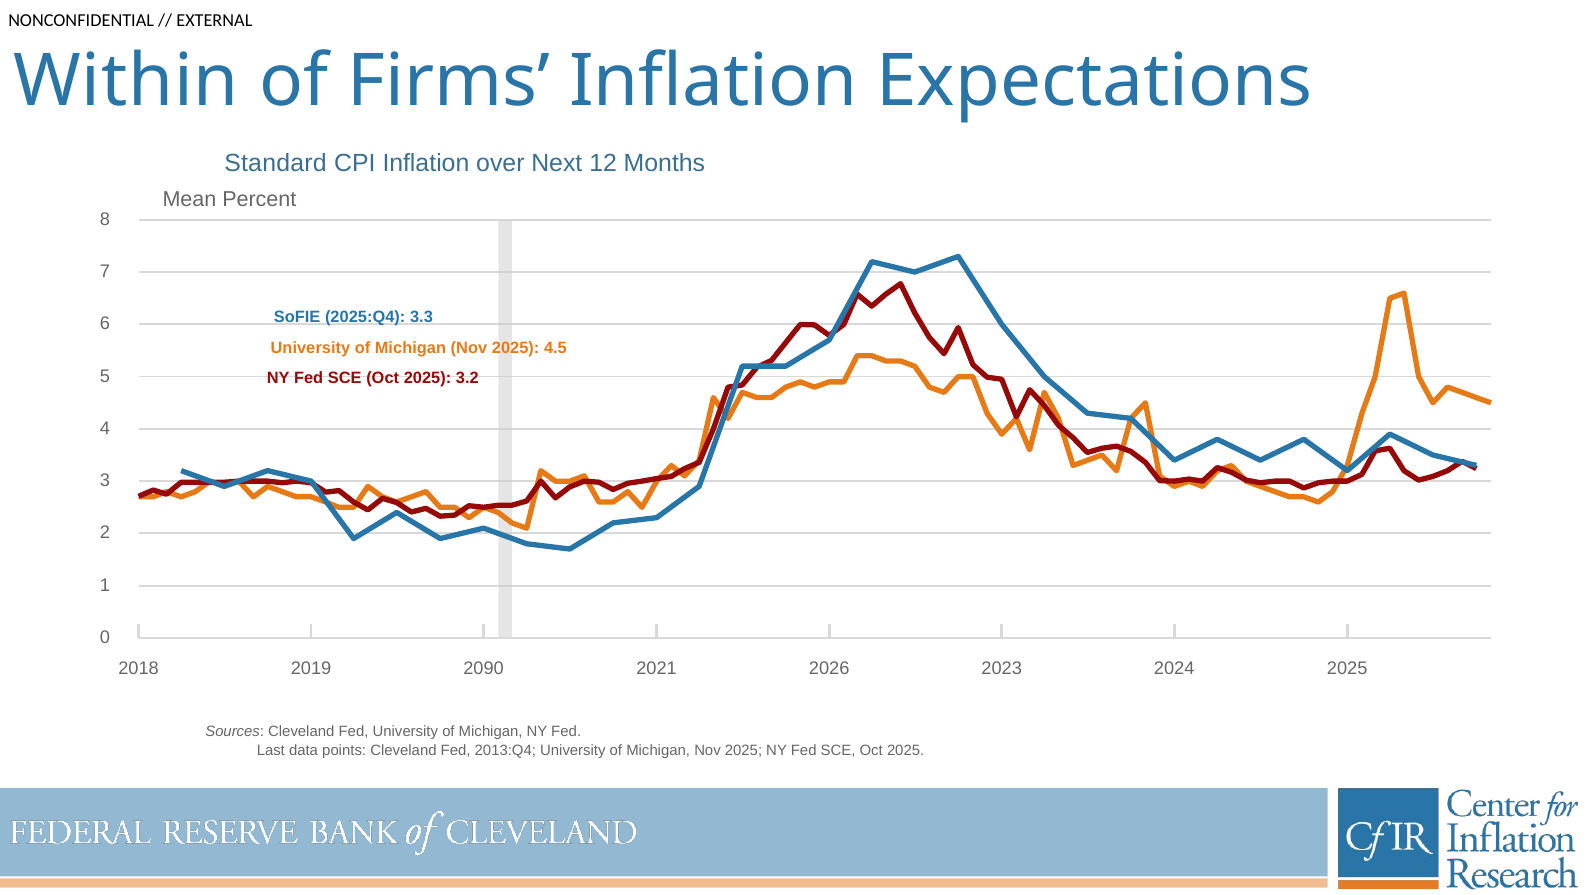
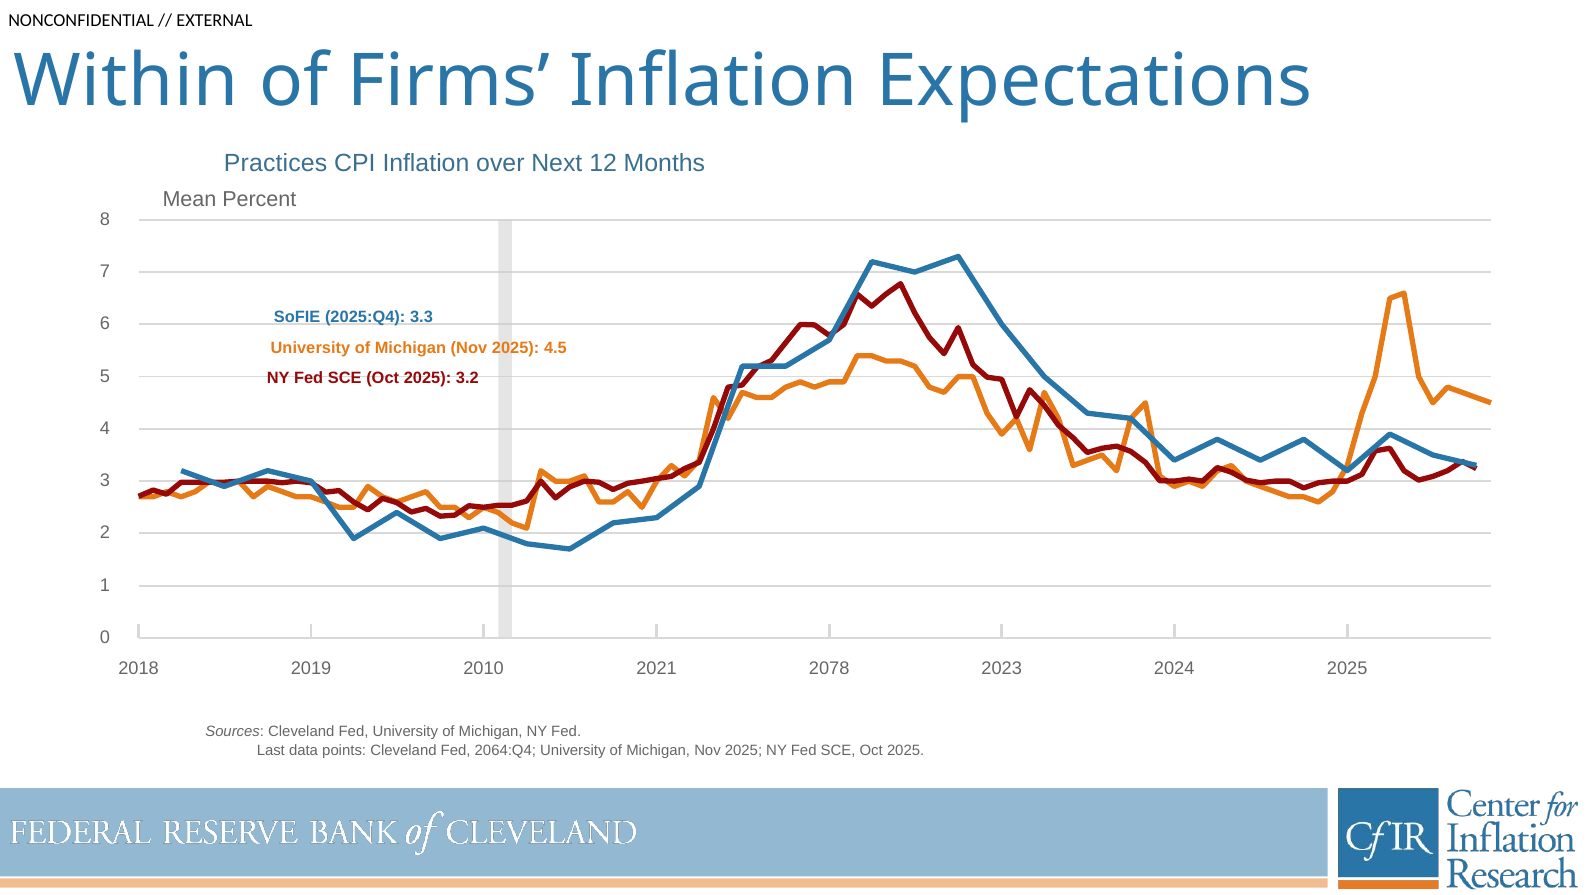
Standard: Standard -> Practices
2090: 2090 -> 2010
2026: 2026 -> 2078
2013:Q4: 2013:Q4 -> 2064:Q4
